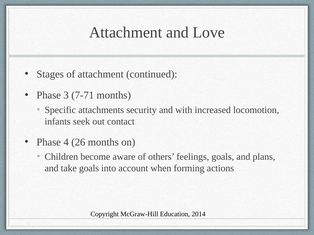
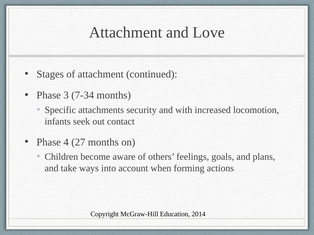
7-71: 7-71 -> 7-34
26: 26 -> 27
take goals: goals -> ways
